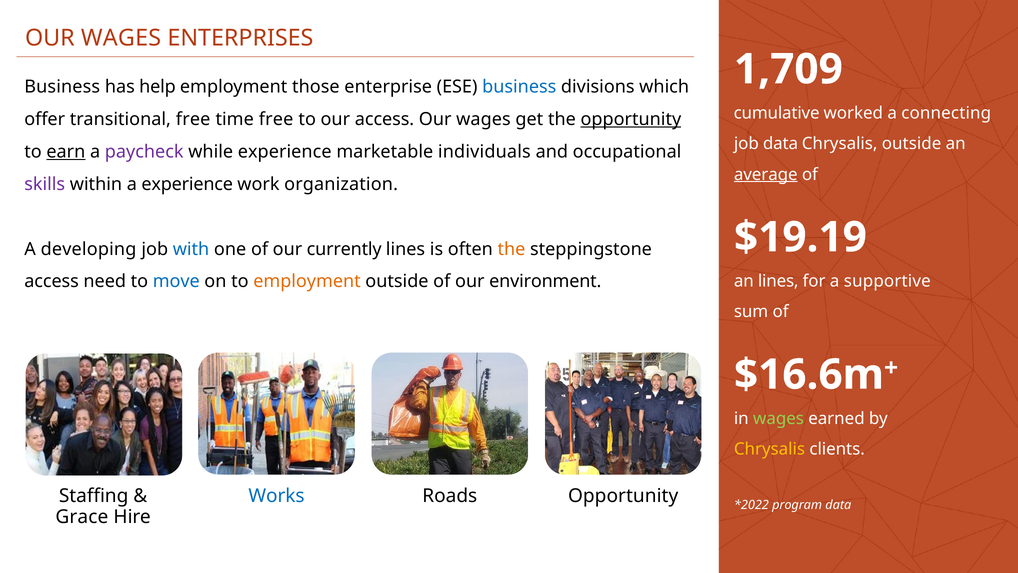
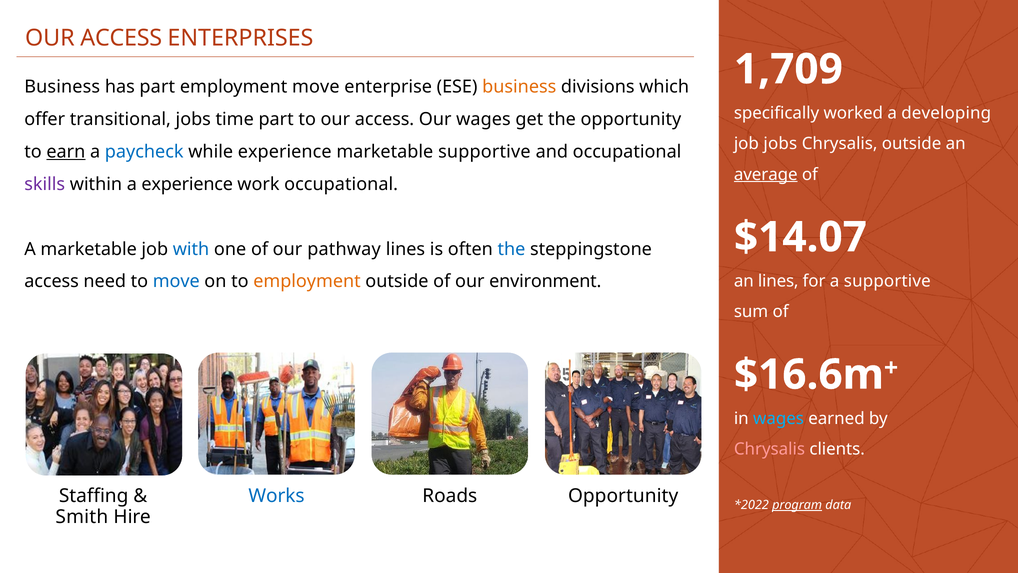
WAGES at (121, 38): WAGES -> ACCESS
has help: help -> part
employment those: those -> move
business at (519, 87) colour: blue -> orange
cumulative: cumulative -> specifically
connecting: connecting -> developing
transitional free: free -> jobs
time free: free -> part
opportunity at (631, 119) underline: present -> none
job data: data -> jobs
paycheck colour: purple -> blue
marketable individuals: individuals -> supportive
work organization: organization -> occupational
$19.19: $19.19 -> $14.07
A developing: developing -> marketable
currently: currently -> pathway
the at (511, 249) colour: orange -> blue
wages at (779, 418) colour: light green -> light blue
Chrysalis at (769, 449) colour: yellow -> pink
program underline: none -> present
Grace: Grace -> Smith
